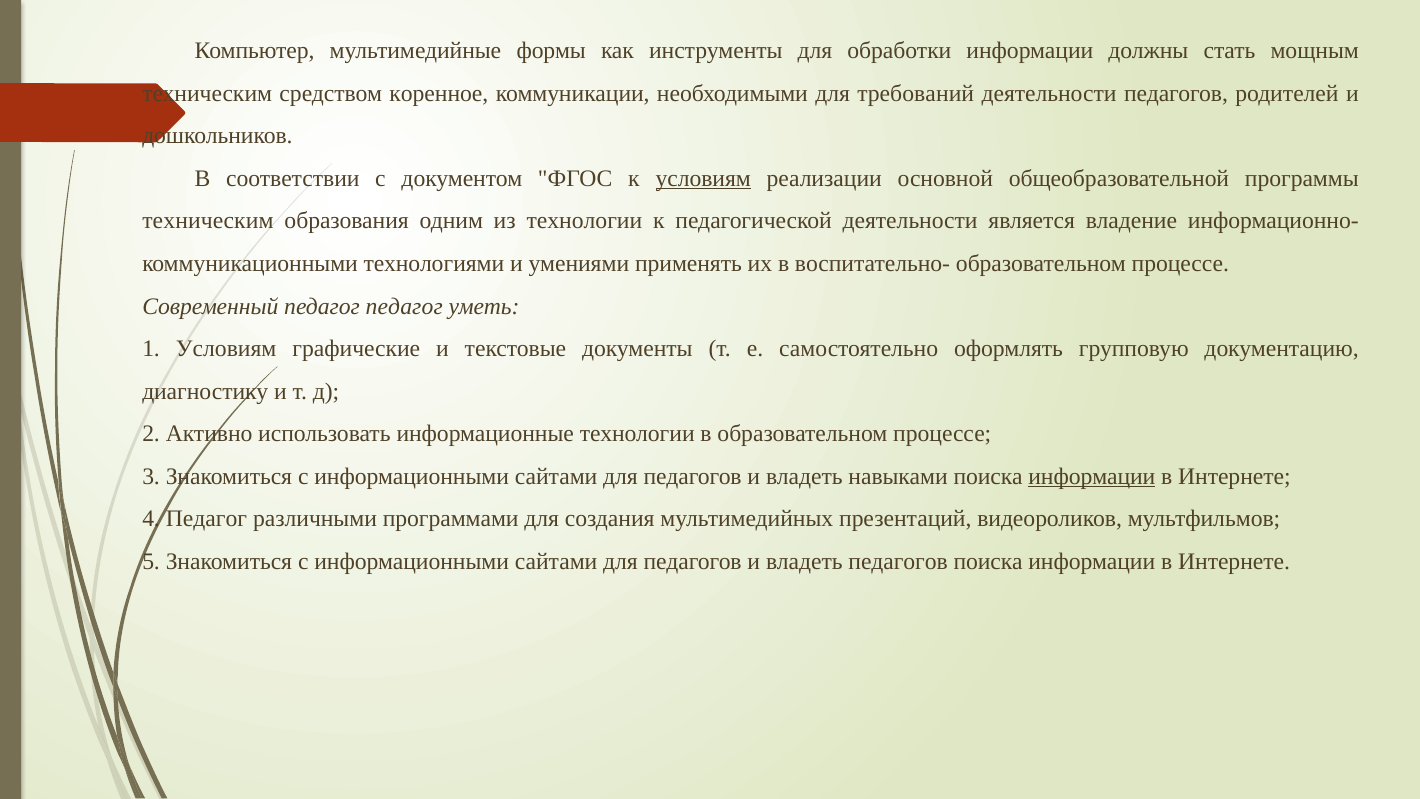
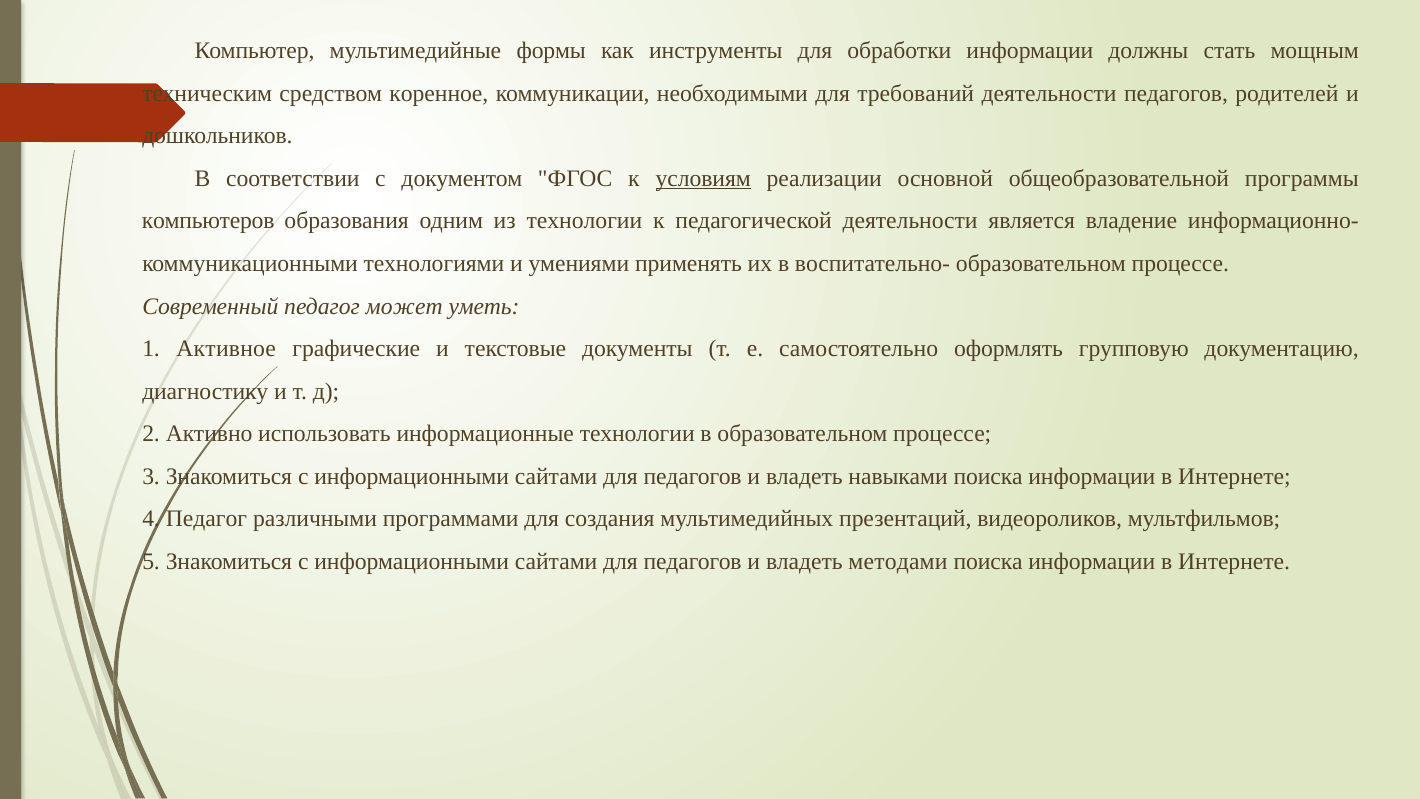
техническим at (208, 221): техническим -> компьютеров
педагог педагог: педагог -> может
1 Условиям: Условиям -> Активное
информации at (1092, 476) underline: present -> none
владеть педагогов: педагогов -> методами
